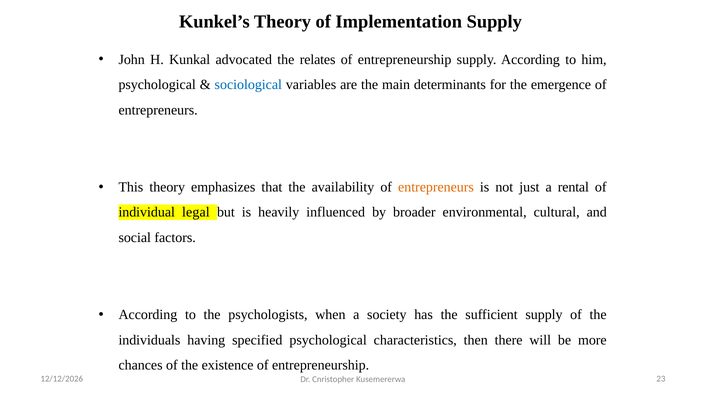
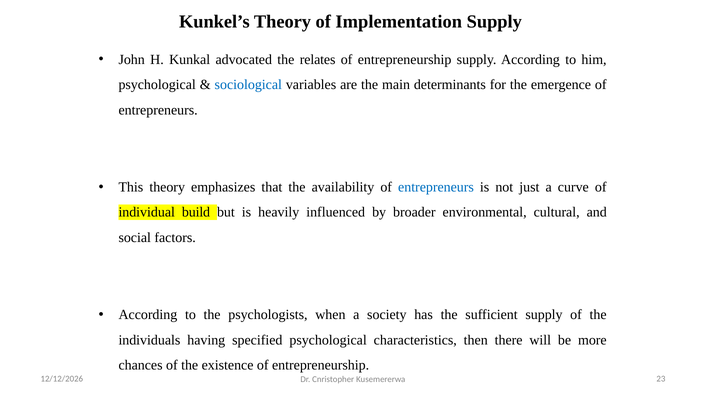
entrepreneurs at (436, 187) colour: orange -> blue
rental: rental -> curve
legal: legal -> build
